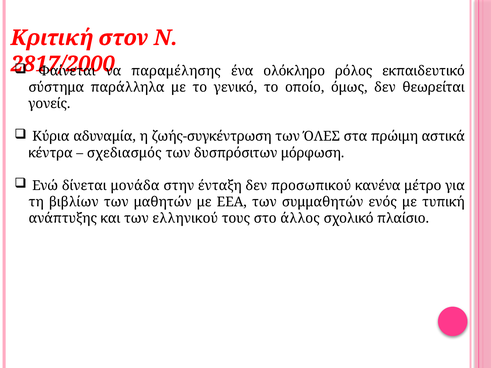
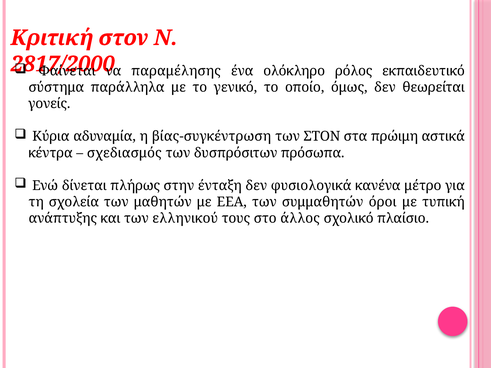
ζωής-συγκέντρωση: ζωής-συγκέντρωση -> βίας-συγκέντρωση
των ΌΛΕΣ: ΌΛΕΣ -> ΣΤΟΝ
μόρφωση: μόρφωση -> πρόσωπα
μονάδα: μονάδα -> πλήρως
προσωπικού: προσωπικού -> φυσιολογικά
βιβλίων: βιβλίων -> σχολεία
ενός: ενός -> όροι
